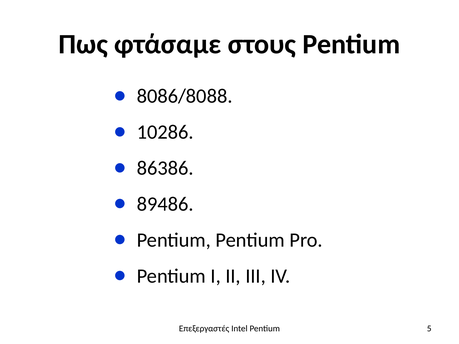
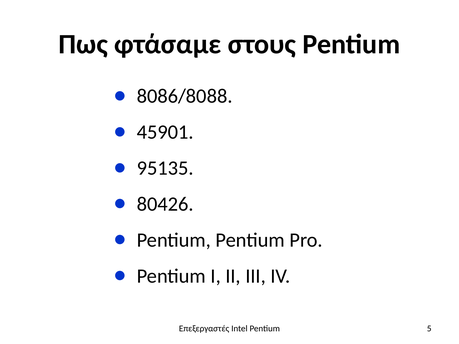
10286: 10286 -> 45901
86386: 86386 -> 95135
89486: 89486 -> 80426
